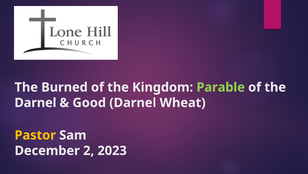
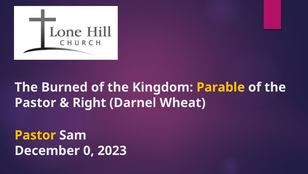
Parable colour: light green -> yellow
Darnel at (35, 102): Darnel -> Pastor
Good: Good -> Right
2: 2 -> 0
